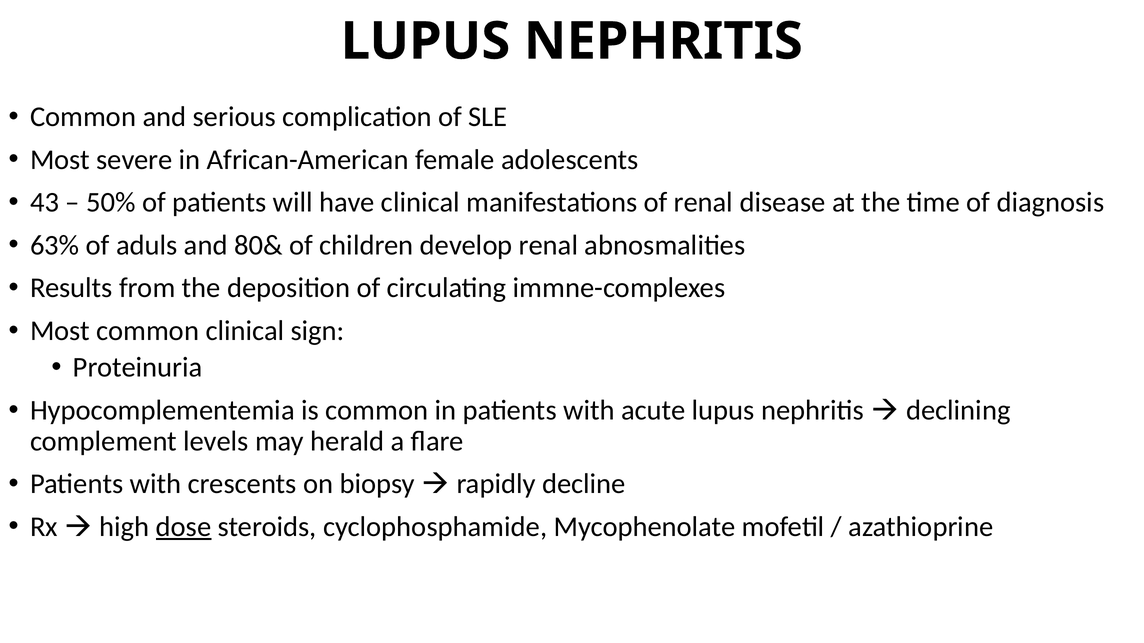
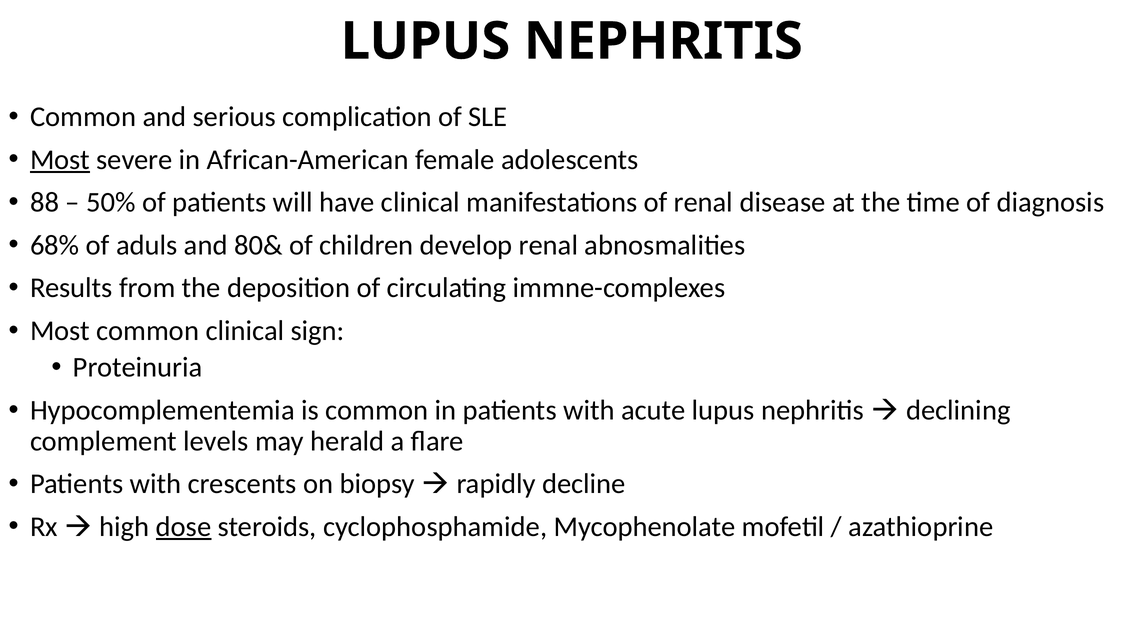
Most at (60, 160) underline: none -> present
43: 43 -> 88
63%: 63% -> 68%
